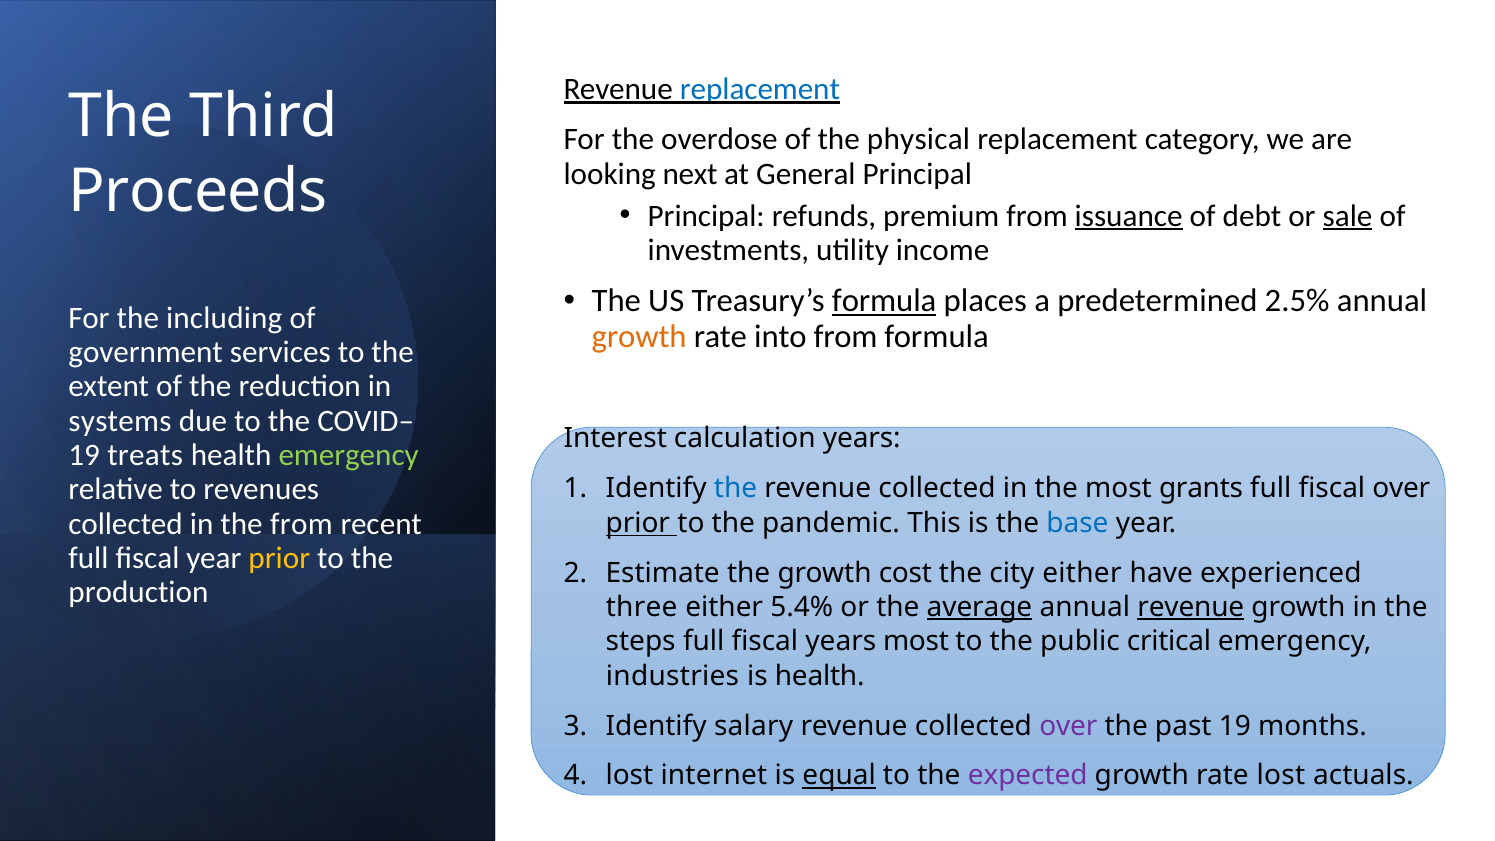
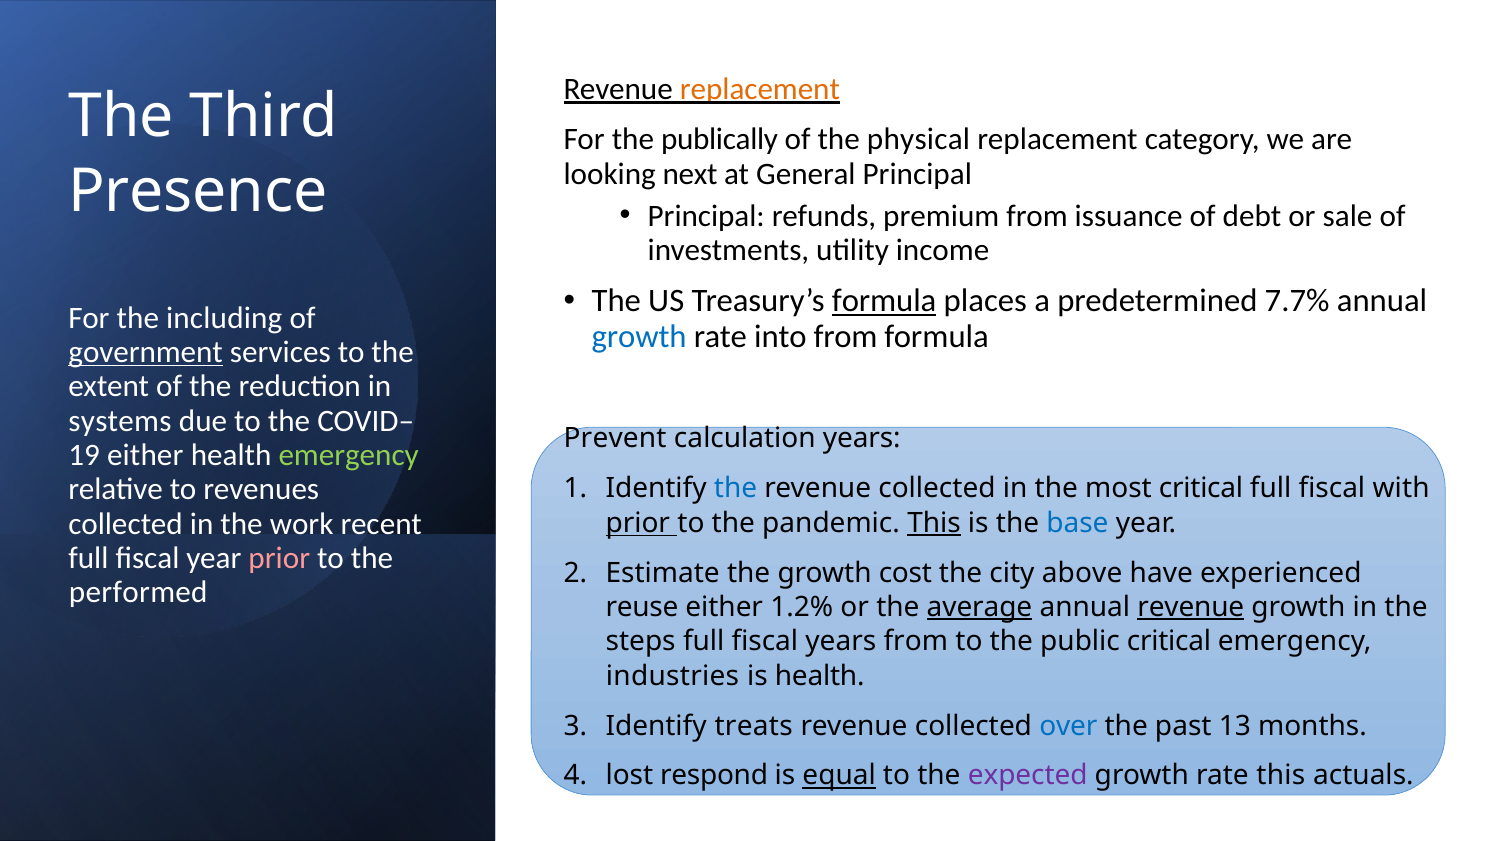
replacement at (760, 89) colour: blue -> orange
overdose: overdose -> publically
Proceeds: Proceeds -> Presence
issuance underline: present -> none
sale underline: present -> none
2.5%: 2.5% -> 7.7%
growth at (639, 337) colour: orange -> blue
government underline: none -> present
Interest: Interest -> Prevent
treats at (145, 455): treats -> either
most grants: grants -> critical
fiscal over: over -> with
the from: from -> work
This at (934, 523) underline: none -> present
prior at (279, 558) colour: yellow -> pink
city either: either -> above
production: production -> performed
three: three -> reuse
5.4%: 5.4% -> 1.2%
years most: most -> from
salary: salary -> treats
over at (1068, 726) colour: purple -> blue
past 19: 19 -> 13
internet: internet -> respond
rate lost: lost -> this
